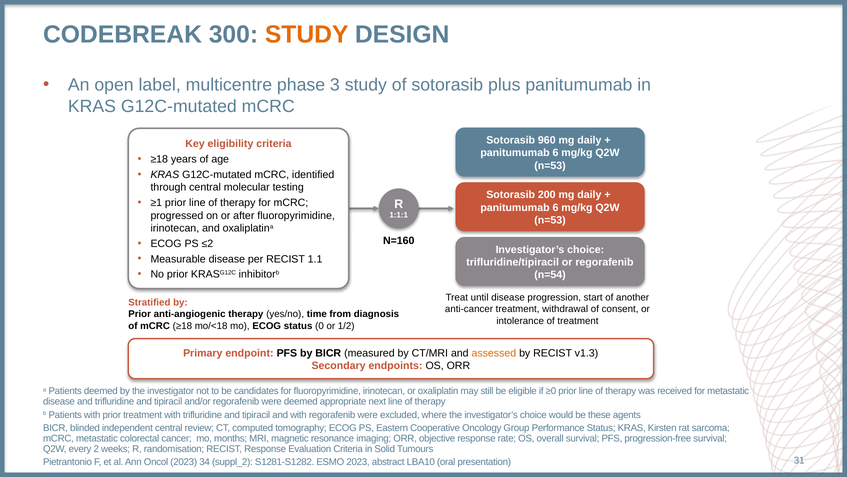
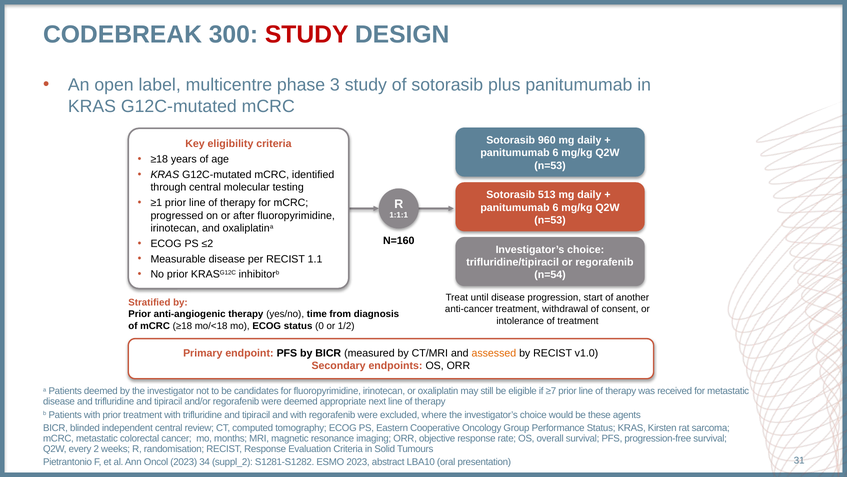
STUDY at (307, 35) colour: orange -> red
200: 200 -> 513
v1.3: v1.3 -> v1.0
≥0: ≥0 -> ≥7
